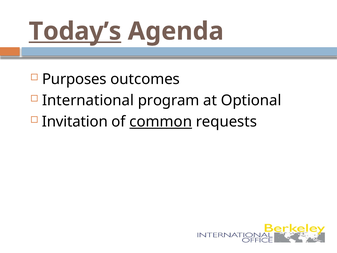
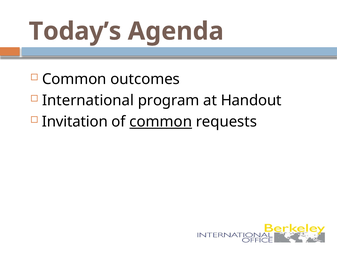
Today’s underline: present -> none
Purposes at (74, 79): Purposes -> Common
Optional: Optional -> Handout
